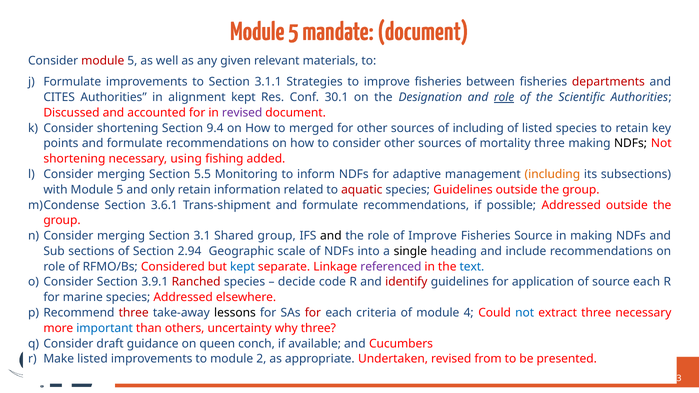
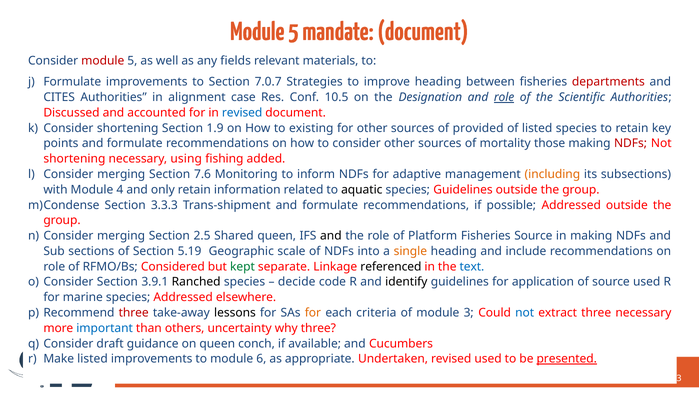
given: given -> fields
3.1.1: 3.1.1 -> 7.0.7
to improve fisheries: fisheries -> heading
alignment kept: kept -> case
30.1: 30.1 -> 10.5
revised at (242, 113) colour: purple -> blue
9.4: 9.4 -> 1.9
merged: merged -> existing
of including: including -> provided
mortality three: three -> those
NDFs at (631, 144) colour: black -> red
5.5: 5.5 -> 7.6
with Module 5: 5 -> 4
aquatic colour: red -> black
3.6.1: 3.6.1 -> 3.3.3
3.1: 3.1 -> 2.5
Shared group: group -> queen
of Improve: Improve -> Platform
2.94: 2.94 -> 5.19
single colour: black -> orange
kept at (242, 267) colour: blue -> green
referenced colour: purple -> black
Ranched colour: red -> black
identify colour: red -> black
source each: each -> used
for at (313, 313) colour: red -> orange
module 4: 4 -> 3
2: 2 -> 6
revised from: from -> used
presented underline: none -> present
